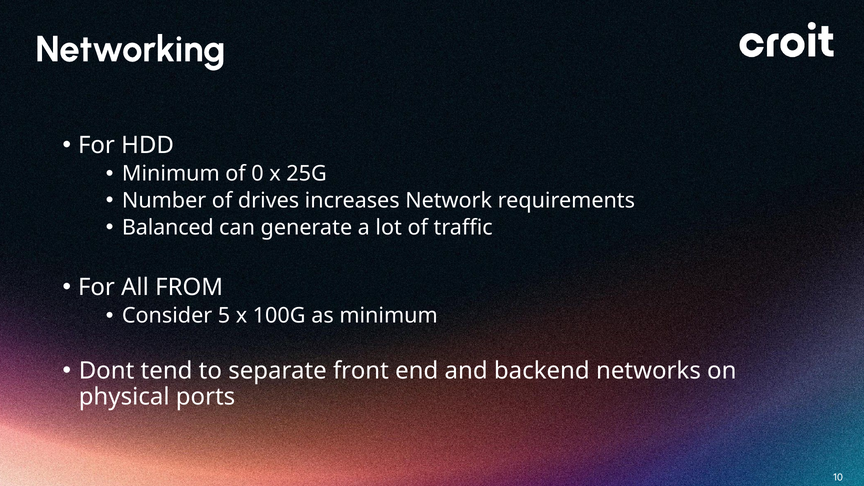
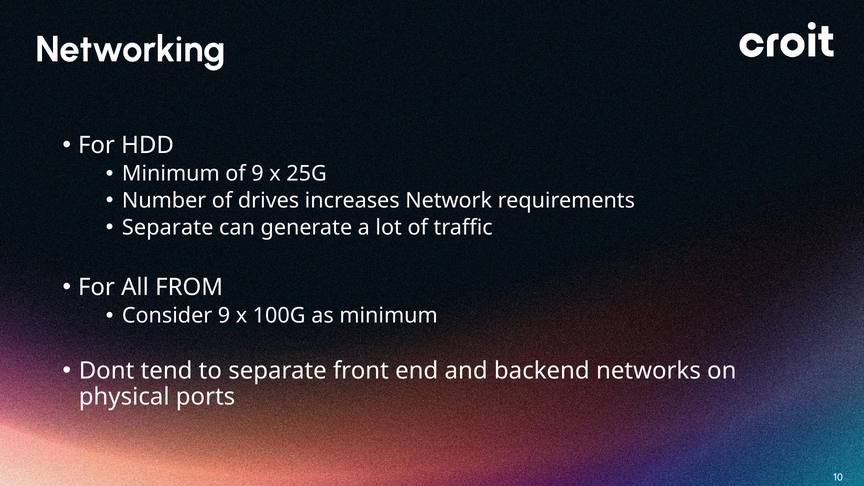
of 0: 0 -> 9
Balanced at (168, 228): Balanced -> Separate
Consider 5: 5 -> 9
